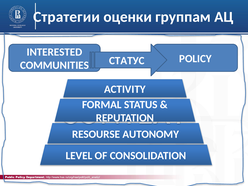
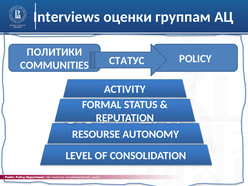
Стратегии: Стратегии -> Interviews
INTERESTED: INTERESTED -> ПОЛИТИКИ
